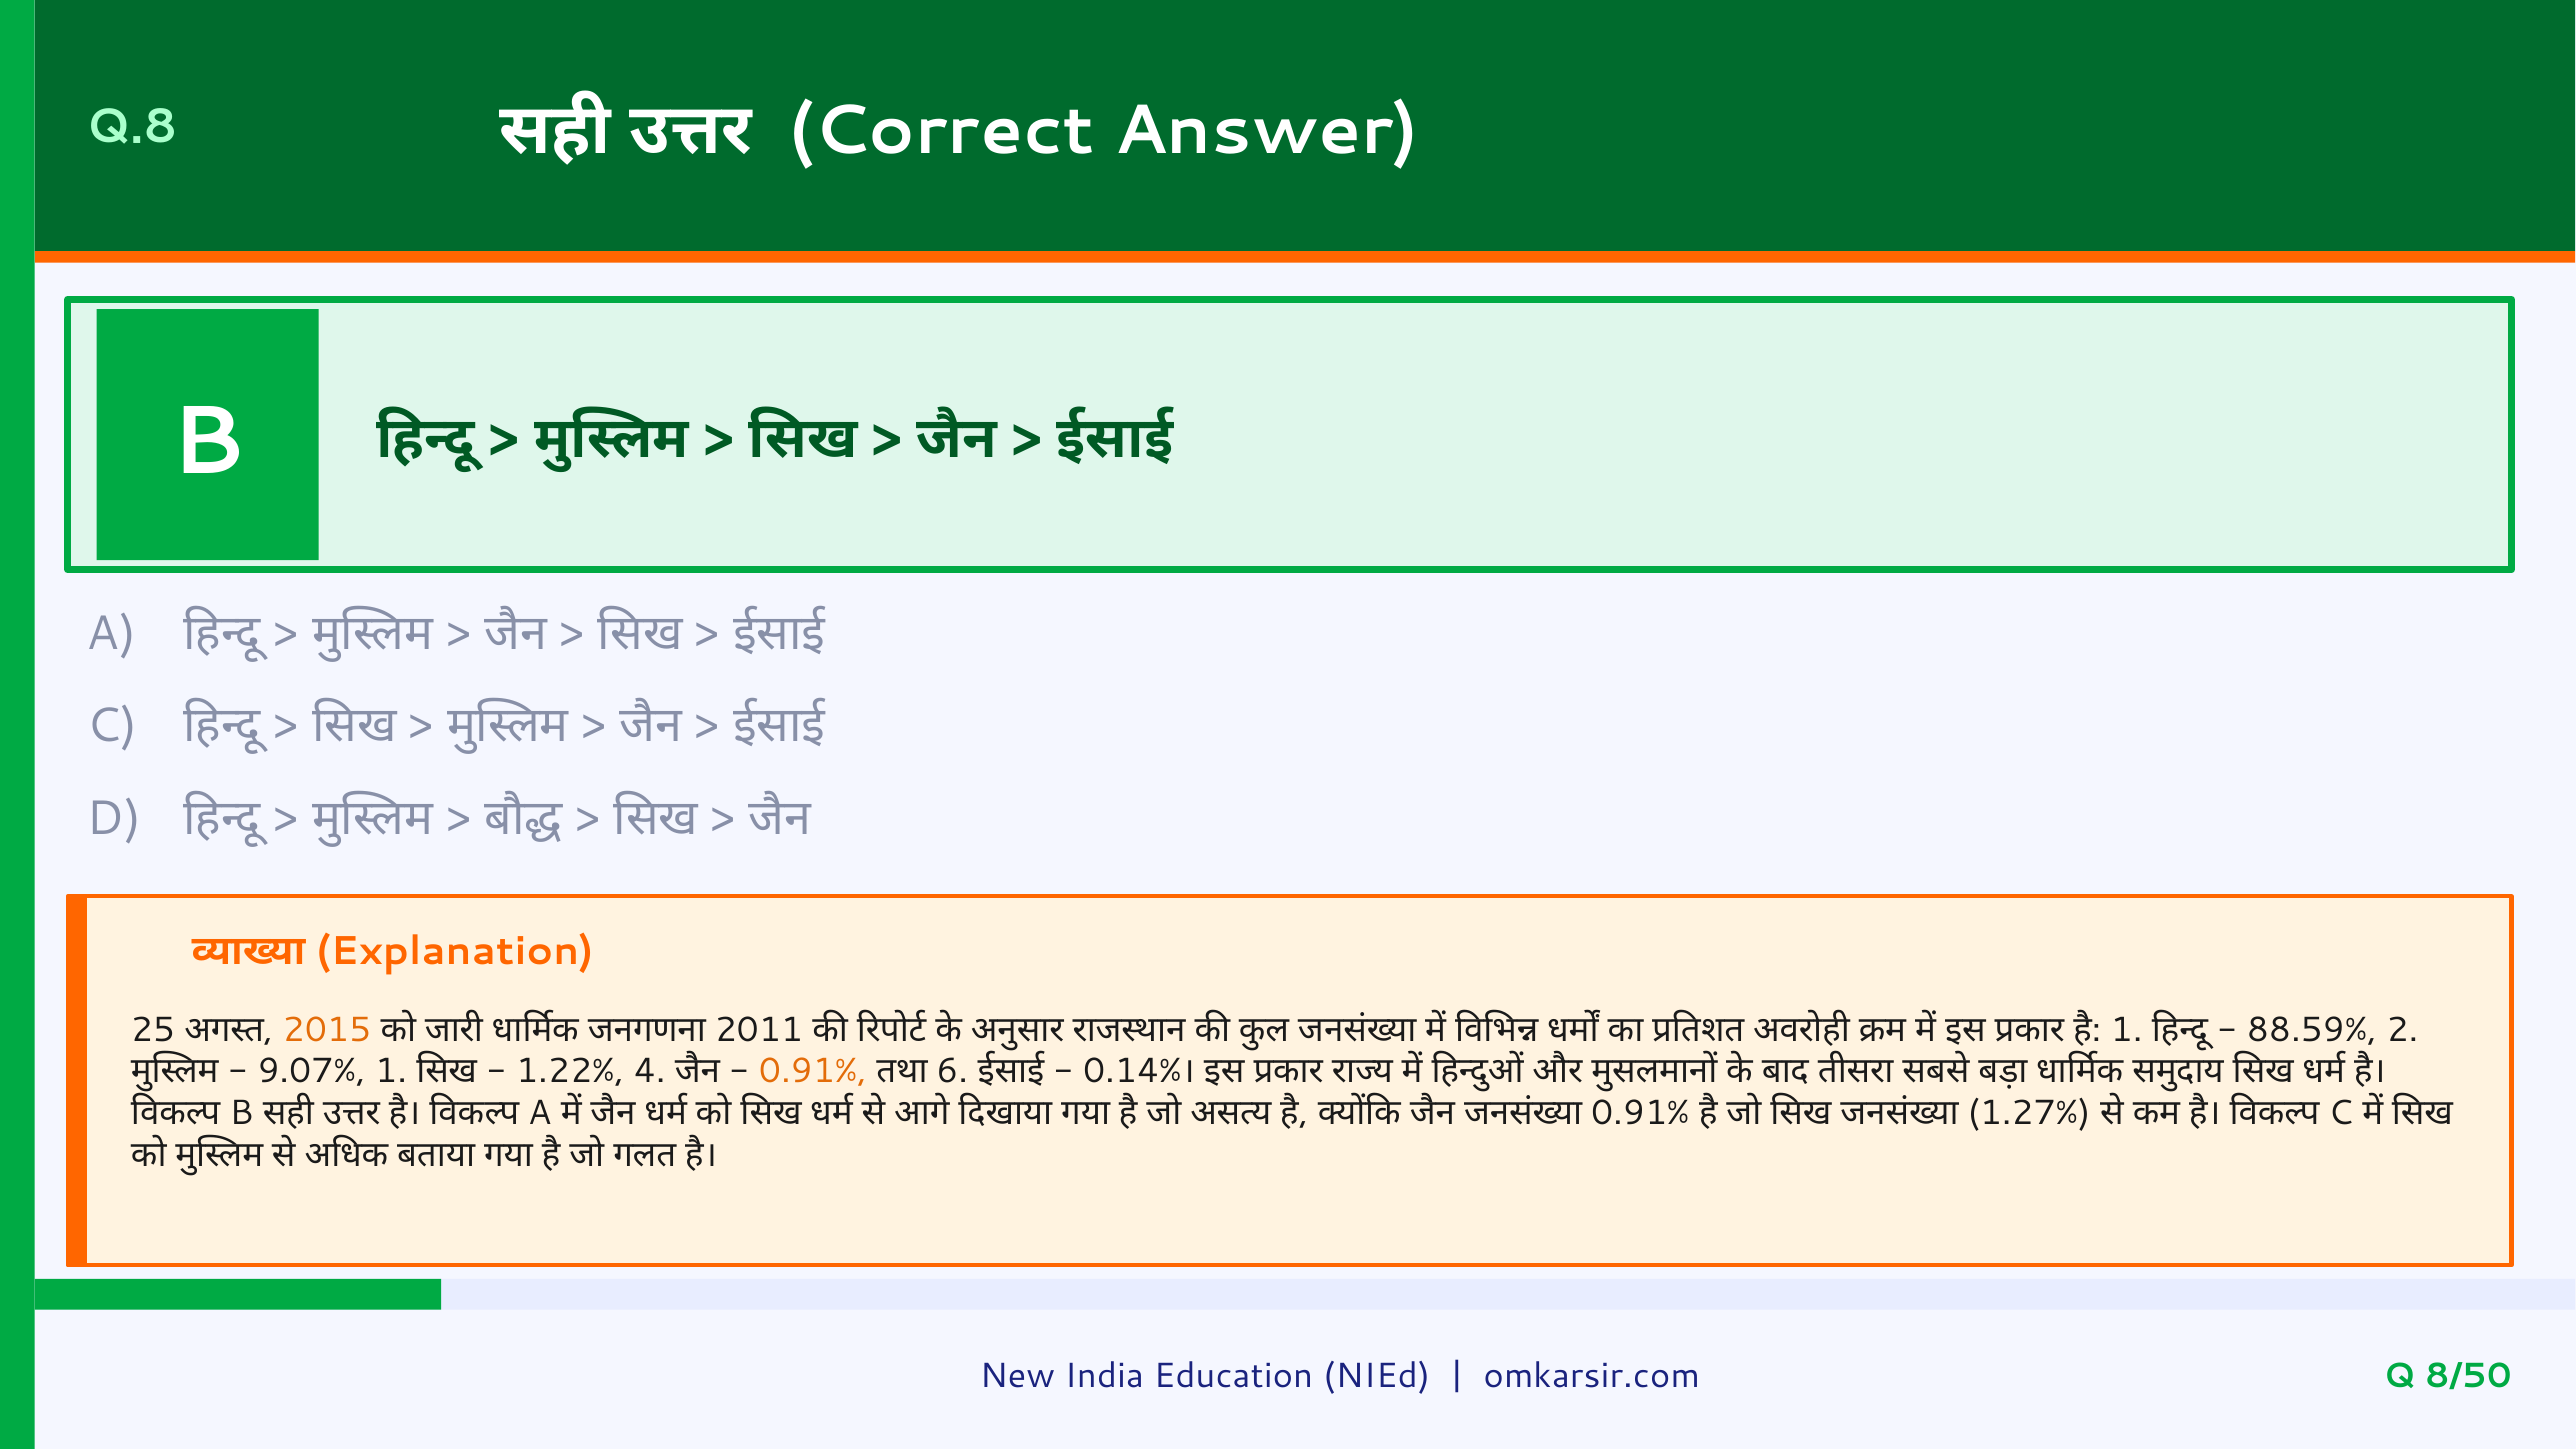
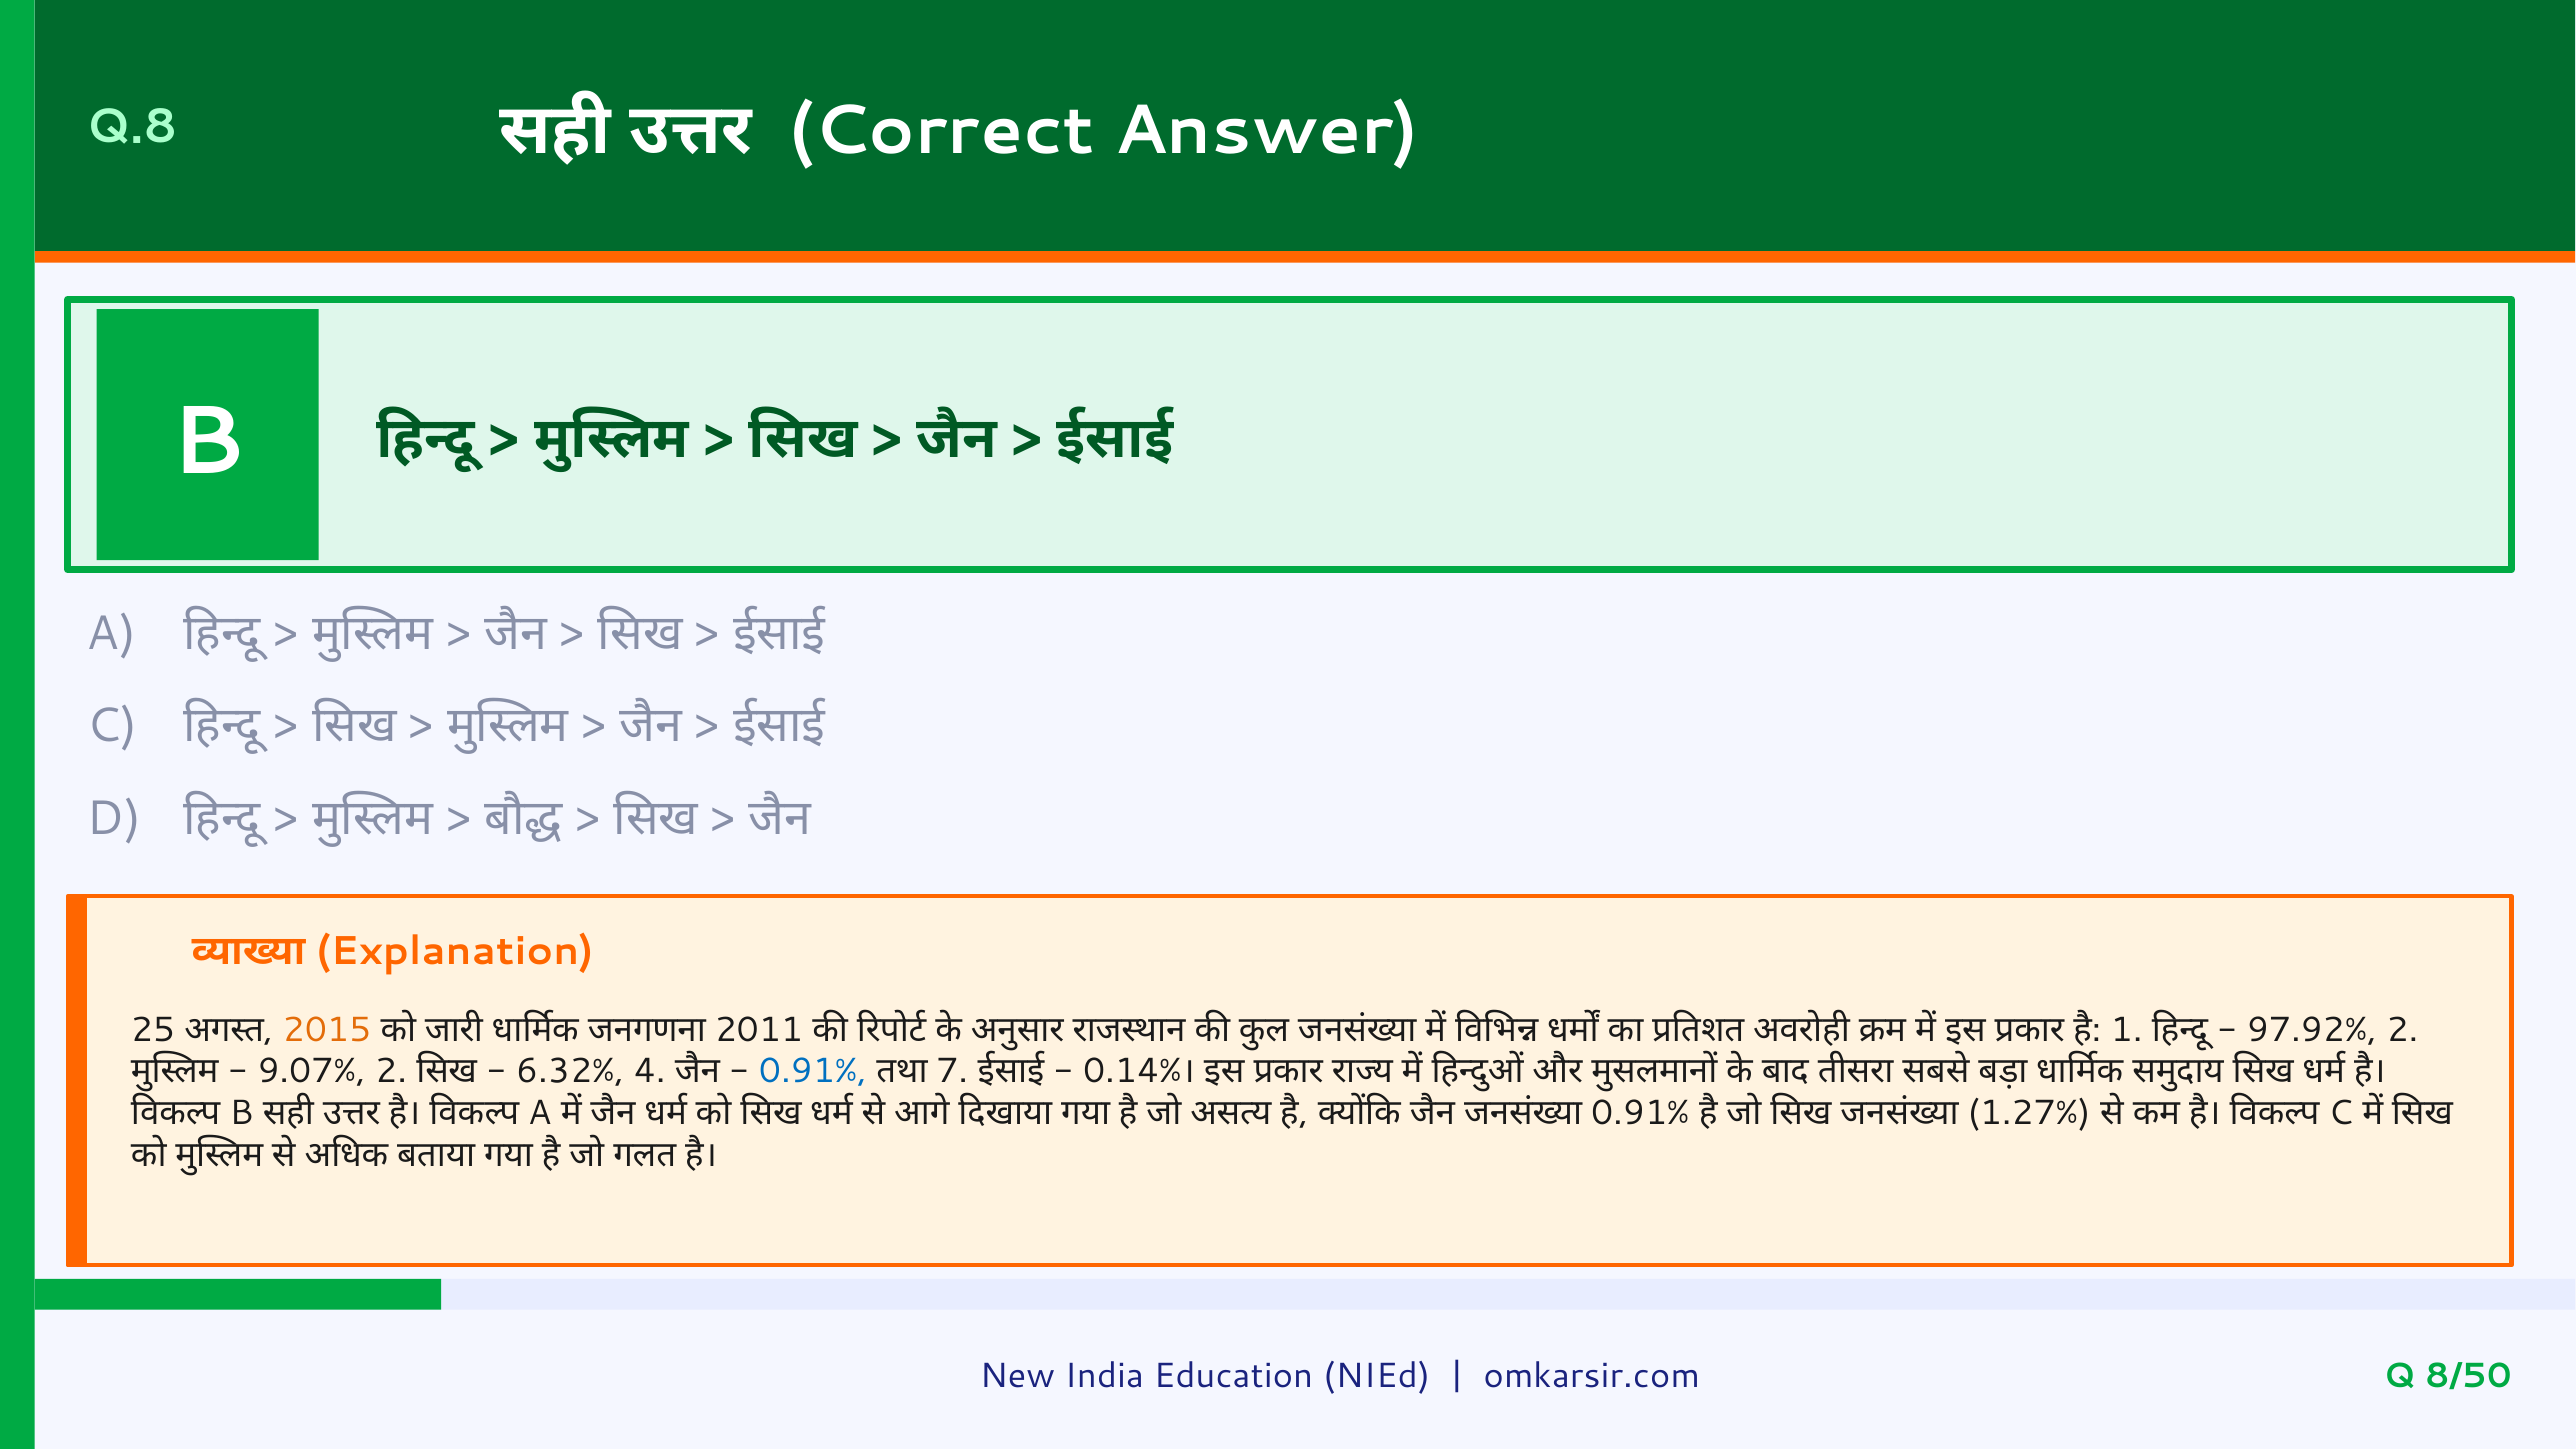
88.59%: 88.59% -> 97.92%
9.07% 1: 1 -> 2
1.22%: 1.22% -> 6.32%
0.91% at (813, 1071) colour: orange -> blue
6: 6 -> 7
